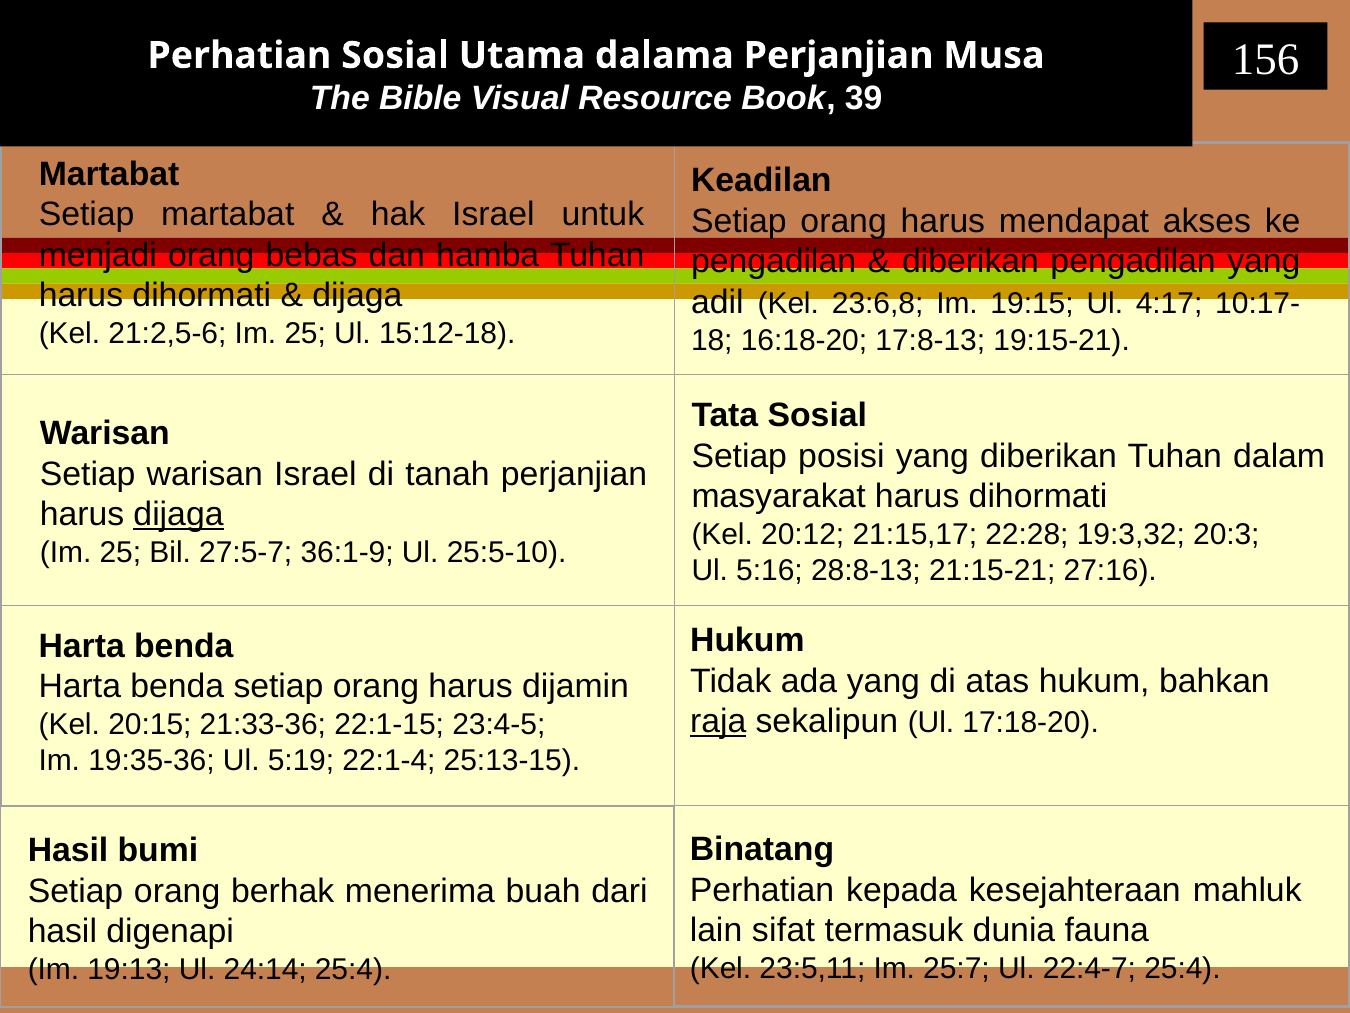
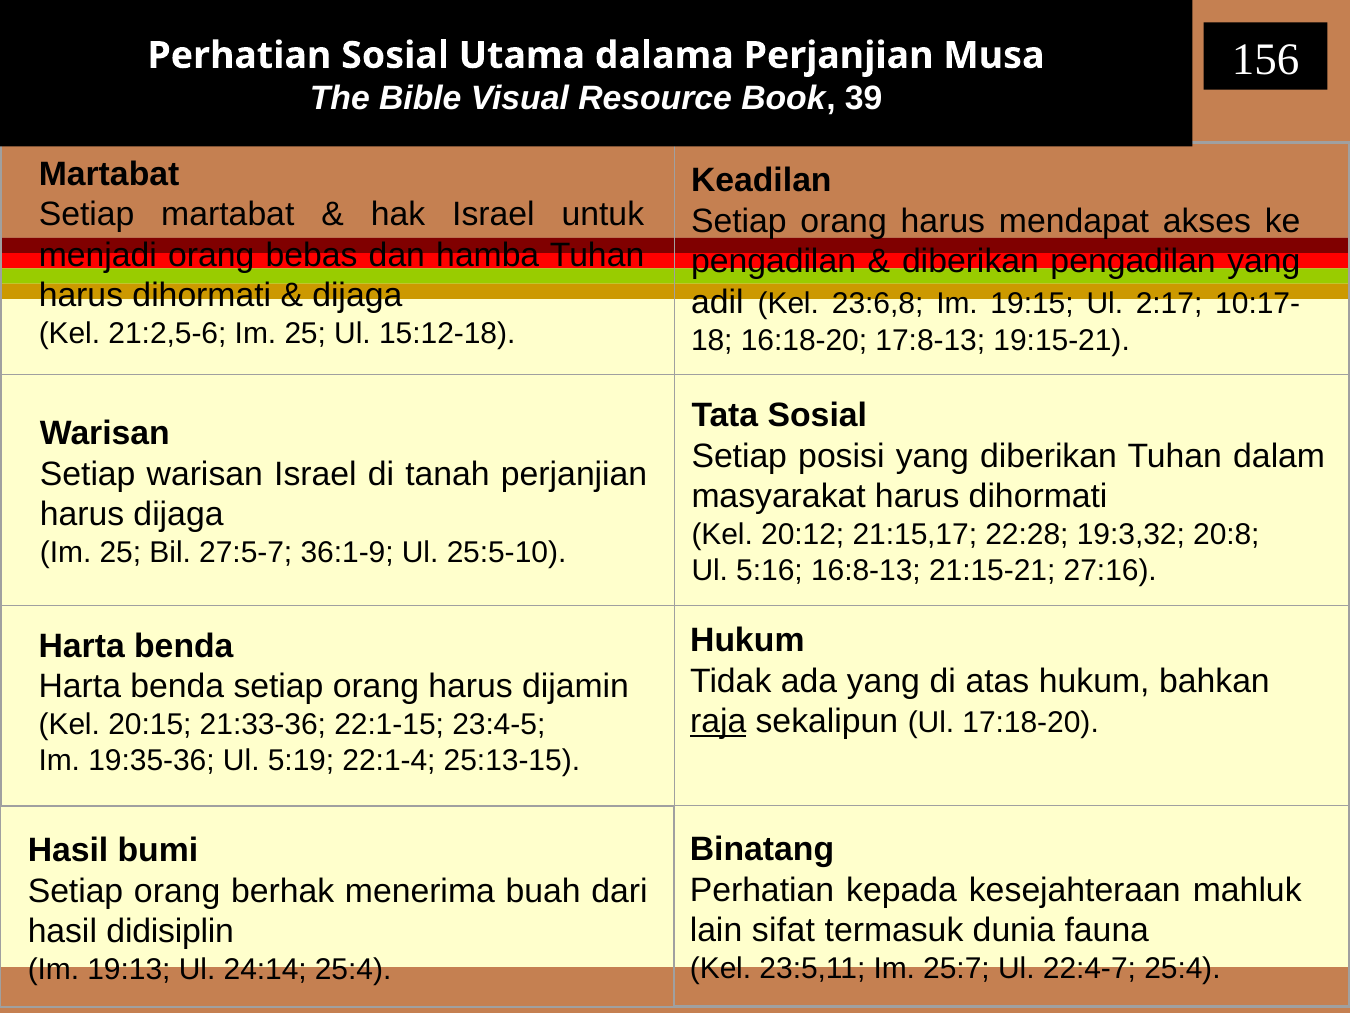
4:17: 4:17 -> 2:17
dijaga at (179, 514) underline: present -> none
20:3: 20:3 -> 20:8
28:8-13: 28:8-13 -> 16:8-13
digenapi: digenapi -> didisiplin
